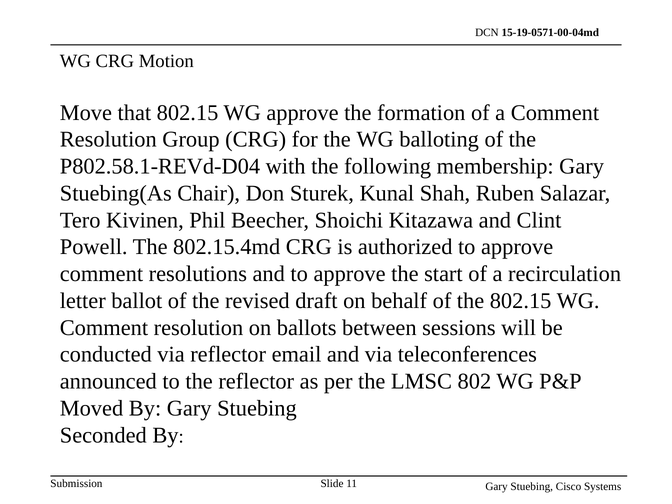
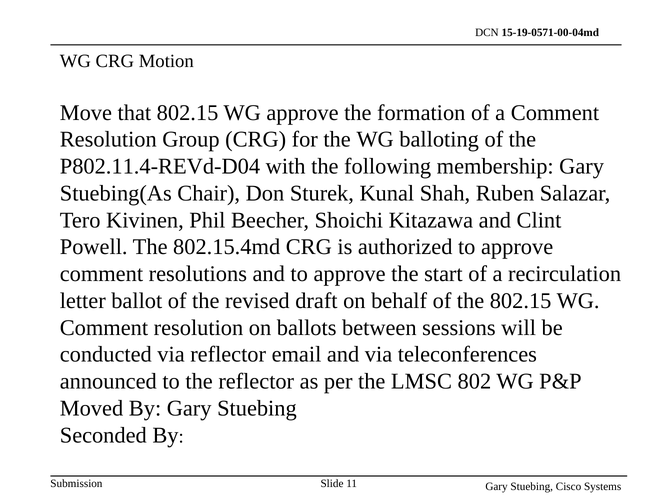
P802.58.1-REVd-D04: P802.58.1-REVd-D04 -> P802.11.4-REVd-D04
